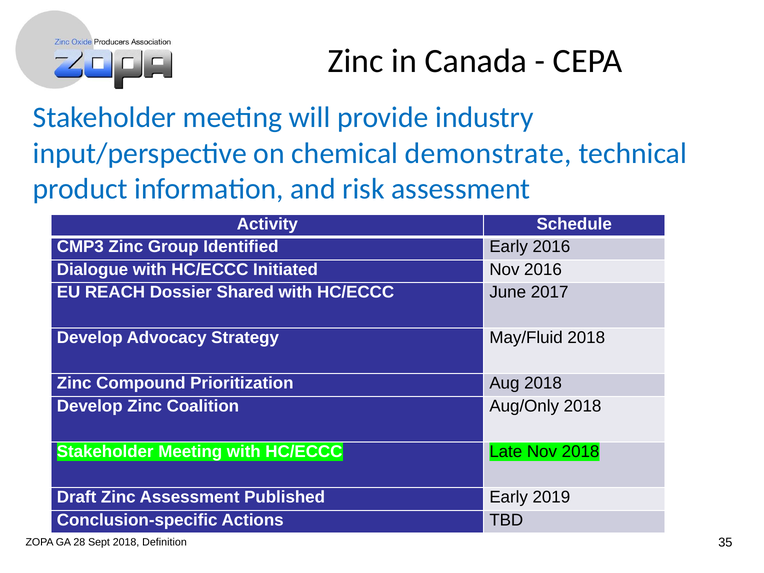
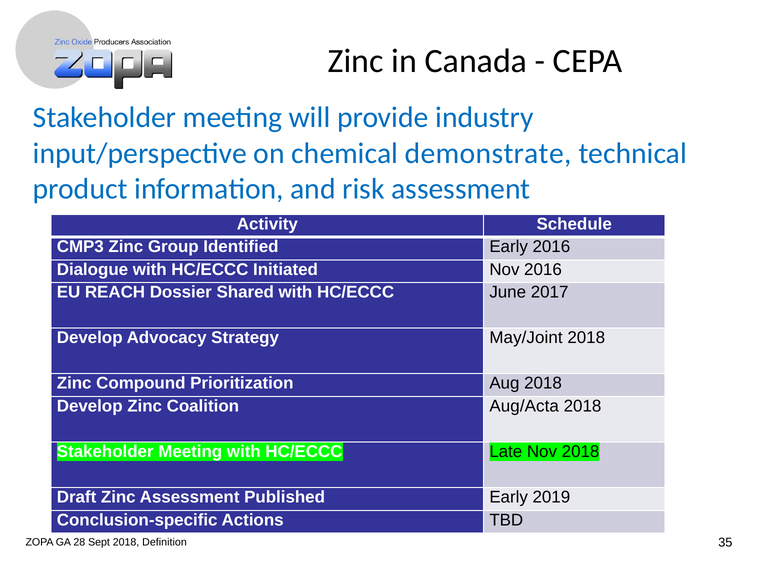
May/Fluid: May/Fluid -> May/Joint
Aug/Only: Aug/Only -> Aug/Acta
